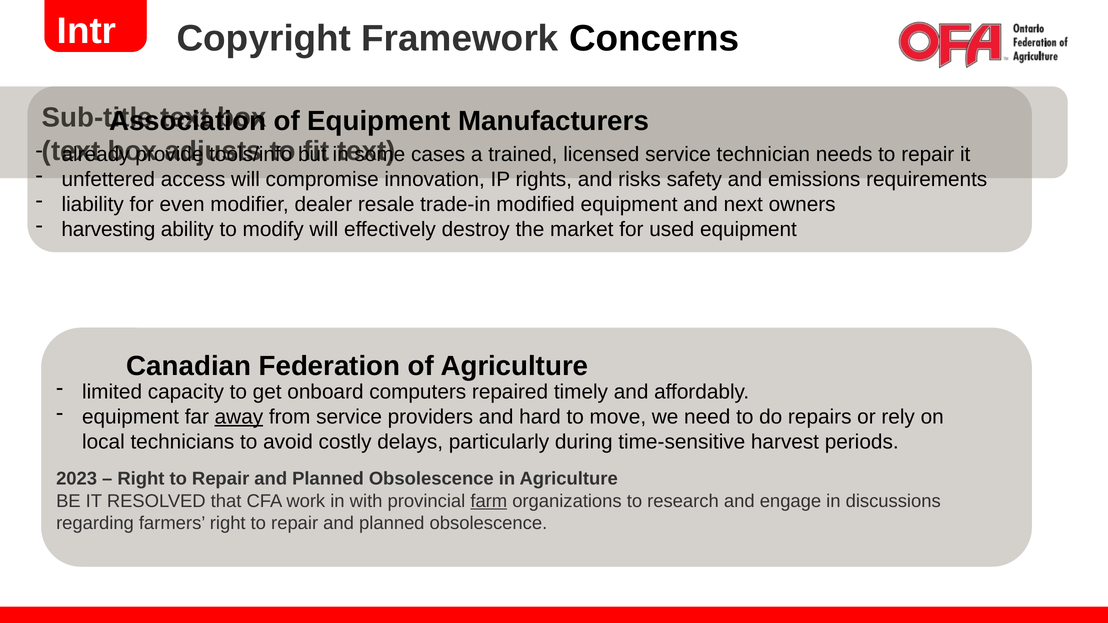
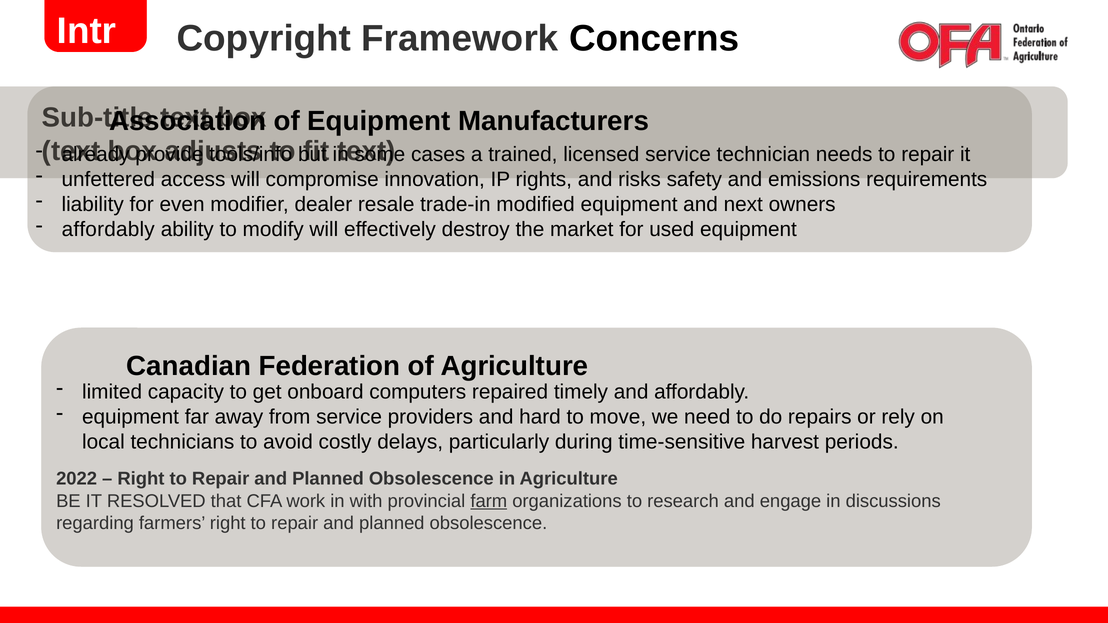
harvesting at (108, 229): harvesting -> affordably
away underline: present -> none
2023: 2023 -> 2022
